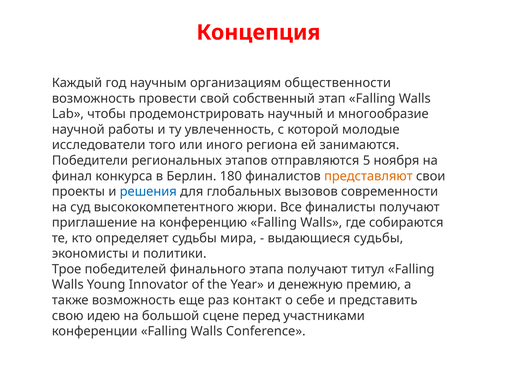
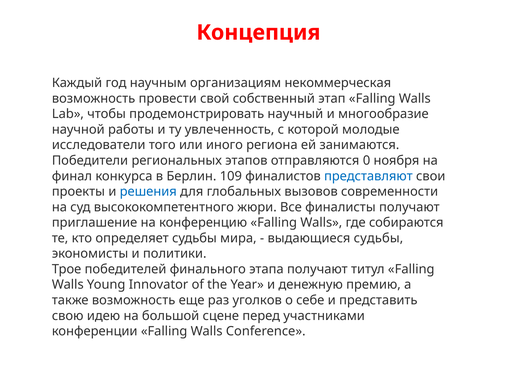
общественности: общественности -> некоммерческая
5: 5 -> 0
180: 180 -> 109
представляют colour: orange -> blue
контакт: контакт -> уголков
